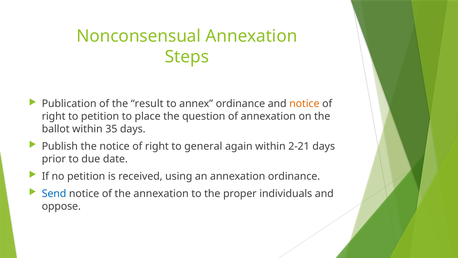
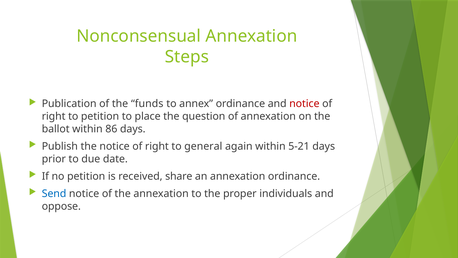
result: result -> funds
notice at (304, 104) colour: orange -> red
35: 35 -> 86
2-21: 2-21 -> 5-21
using: using -> share
